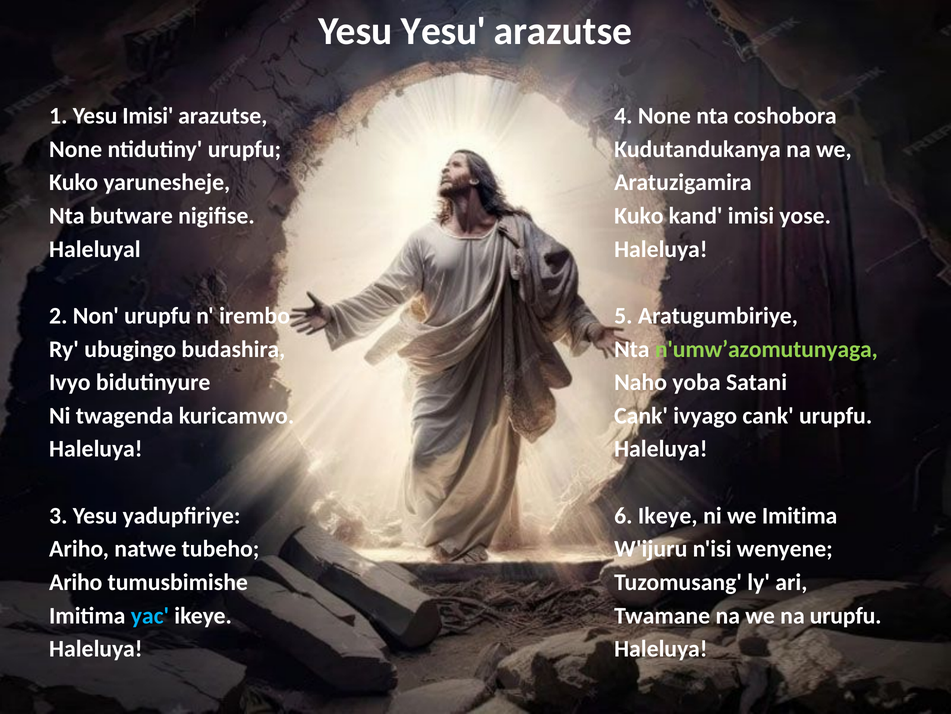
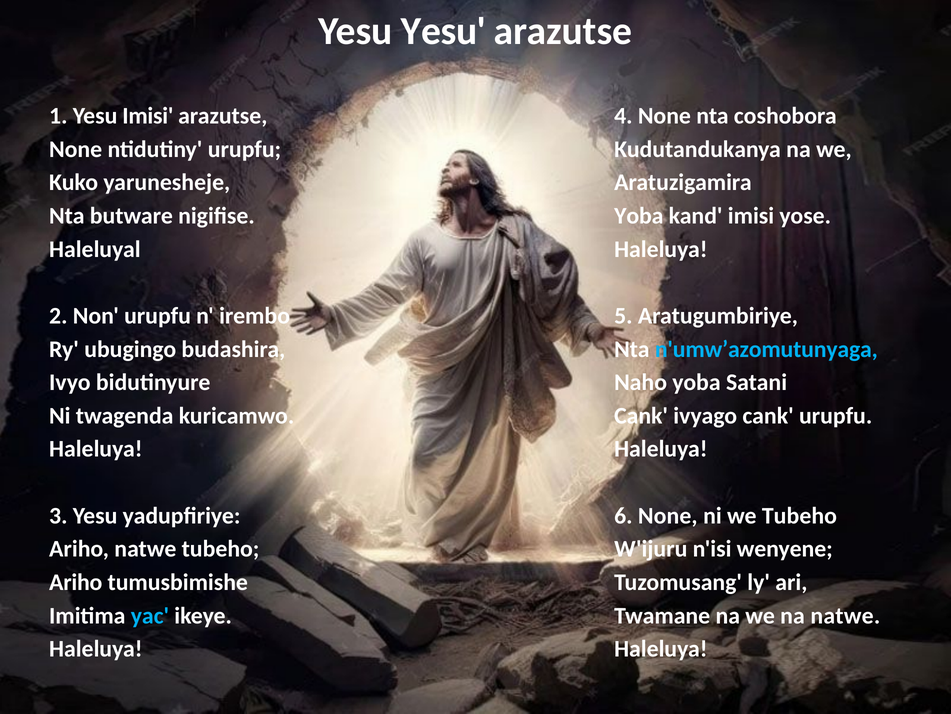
Kuko at (639, 216): Kuko -> Yoba
n'umw’azomutunyaga colour: light green -> light blue
6 Ikeye: Ikeye -> None
we Imitima: Imitima -> Tubeho
na urupfu: urupfu -> natwe
